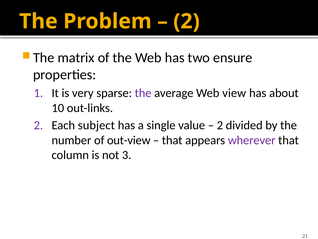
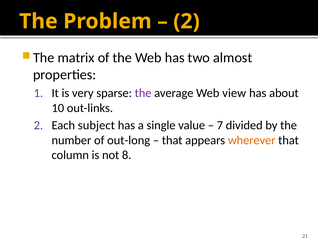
ensure: ensure -> almost
2 at (220, 125): 2 -> 7
out-view: out-view -> out-long
wherever colour: purple -> orange
3: 3 -> 8
